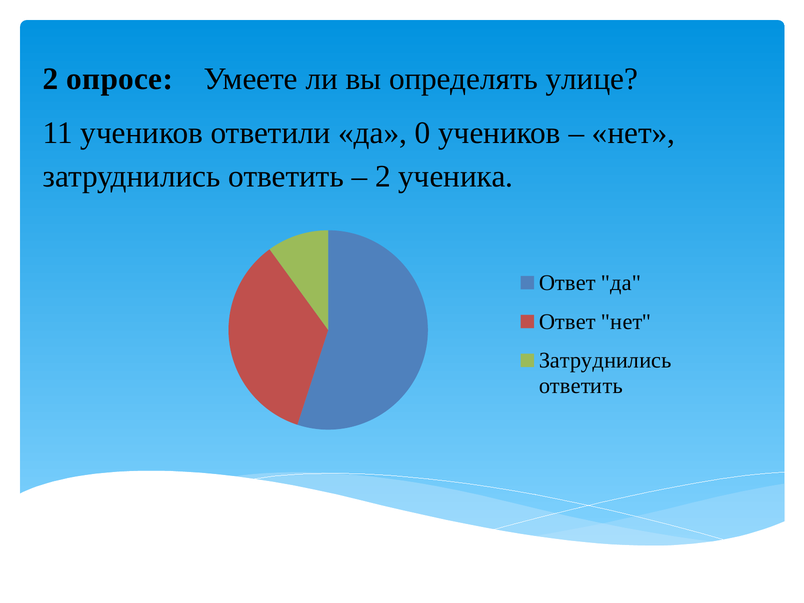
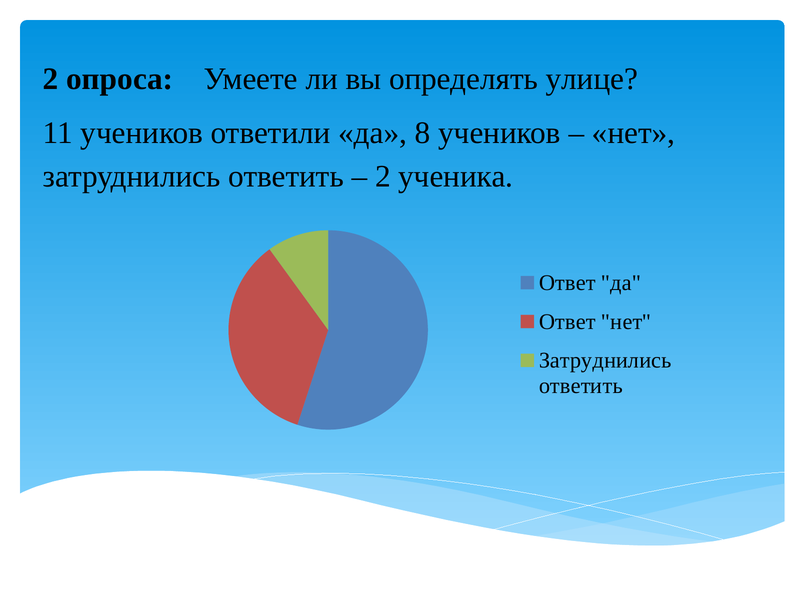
опросе: опросе -> опроса
0: 0 -> 8
